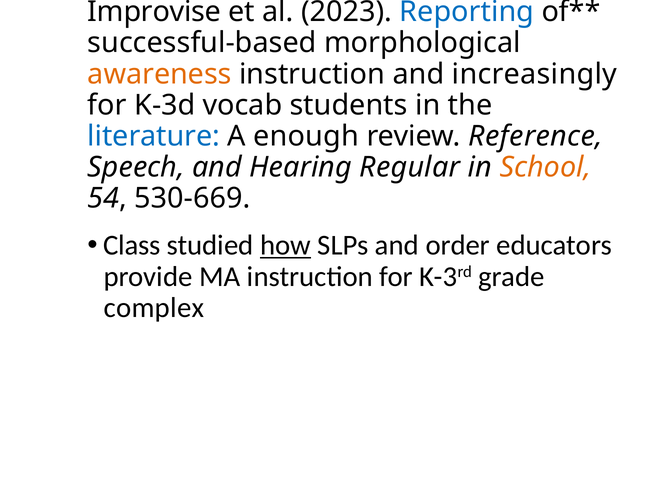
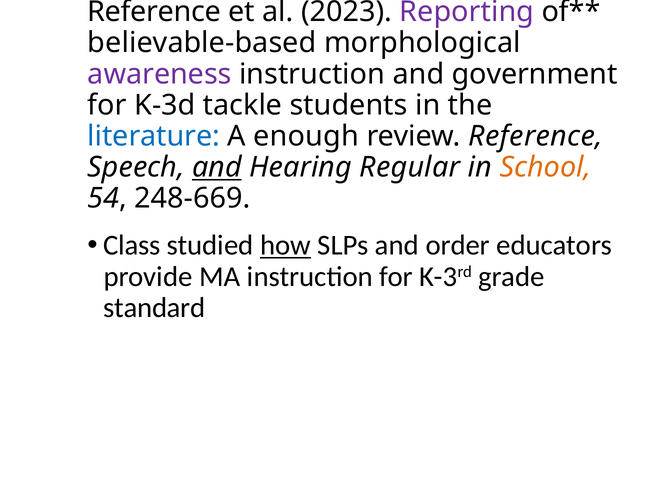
Improvise at (154, 12): Improvise -> Reference
Reporting colour: blue -> purple
successful-based: successful-based -> believable-based
awareness colour: orange -> purple
increasingly: increasingly -> government
vocab: vocab -> tackle
and at (217, 167) underline: none -> present
530-669: 530-669 -> 248-669
complex: complex -> standard
